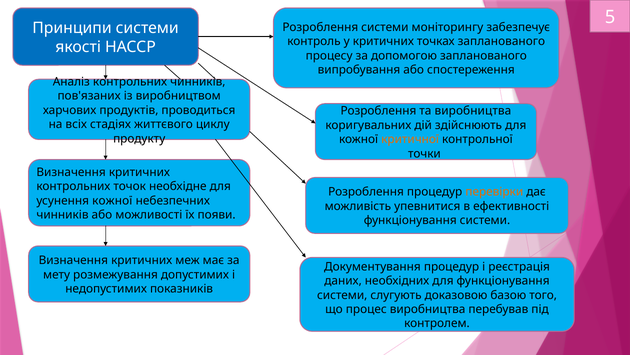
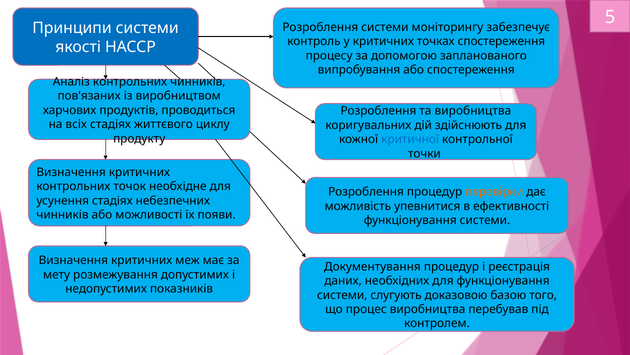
точках запланованого: запланованого -> спостереження
критичної colour: orange -> blue
усунення кожної: кожної -> стадіях
